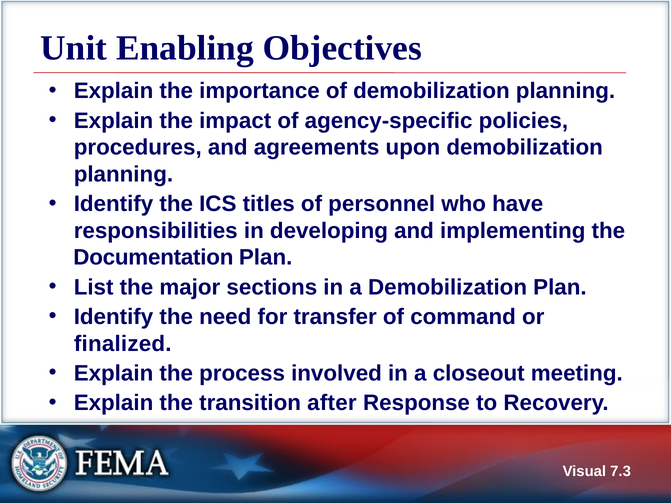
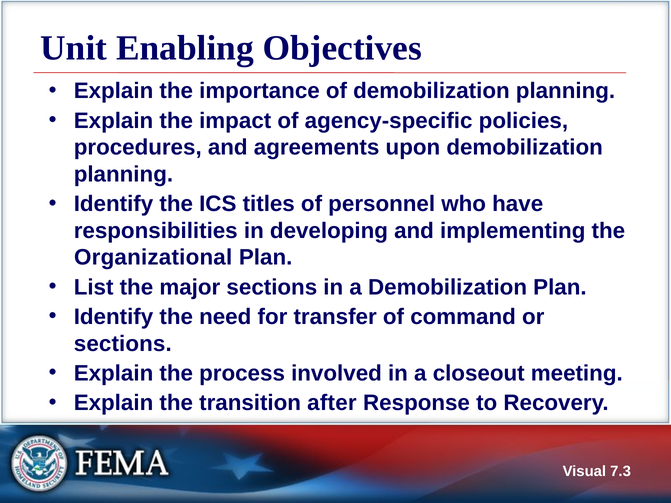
Documentation: Documentation -> Organizational
finalized at (123, 344): finalized -> sections
